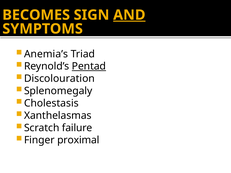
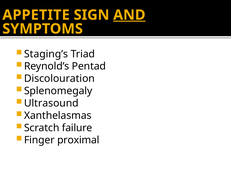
BECOMES: BECOMES -> APPETITE
Anemia’s: Anemia’s -> Staging’s
Pentad underline: present -> none
Cholestasis: Cholestasis -> Ultrasound
